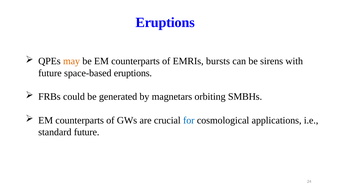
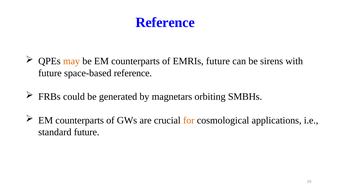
Eruptions at (165, 22): Eruptions -> Reference
EMRIs bursts: bursts -> future
space-based eruptions: eruptions -> reference
for colour: blue -> orange
